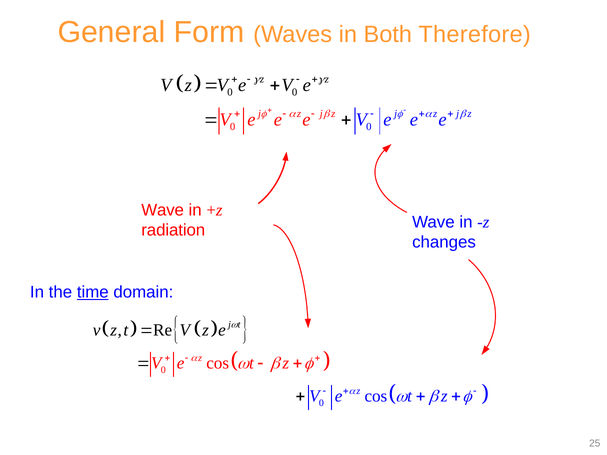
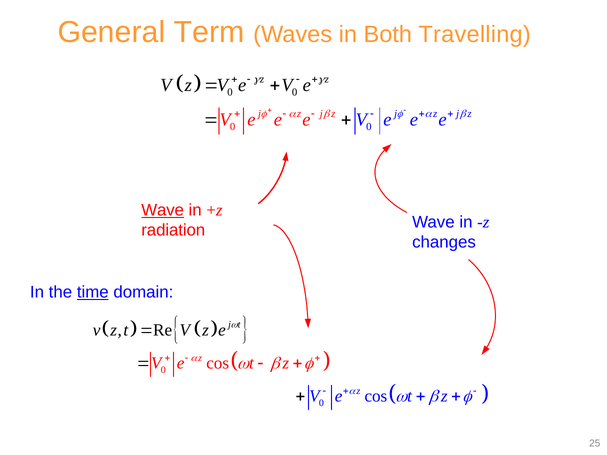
Form: Form -> Term
Therefore: Therefore -> Travelling
Wave at (163, 210) underline: none -> present
